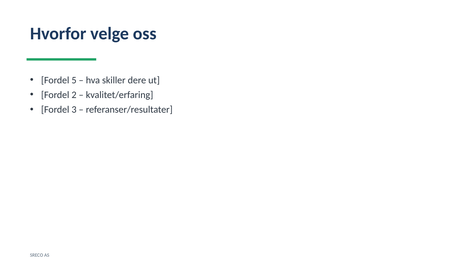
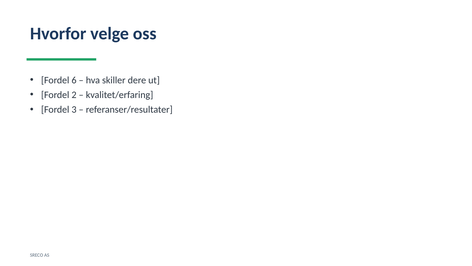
5: 5 -> 6
